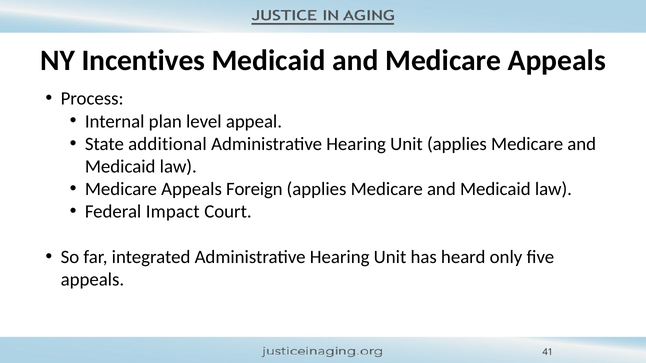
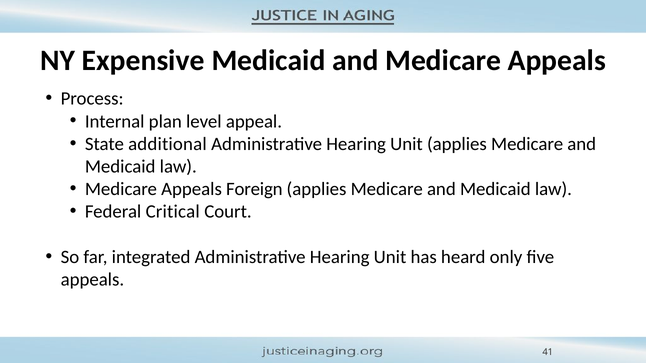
Incentives: Incentives -> Expensive
Impact: Impact -> Critical
